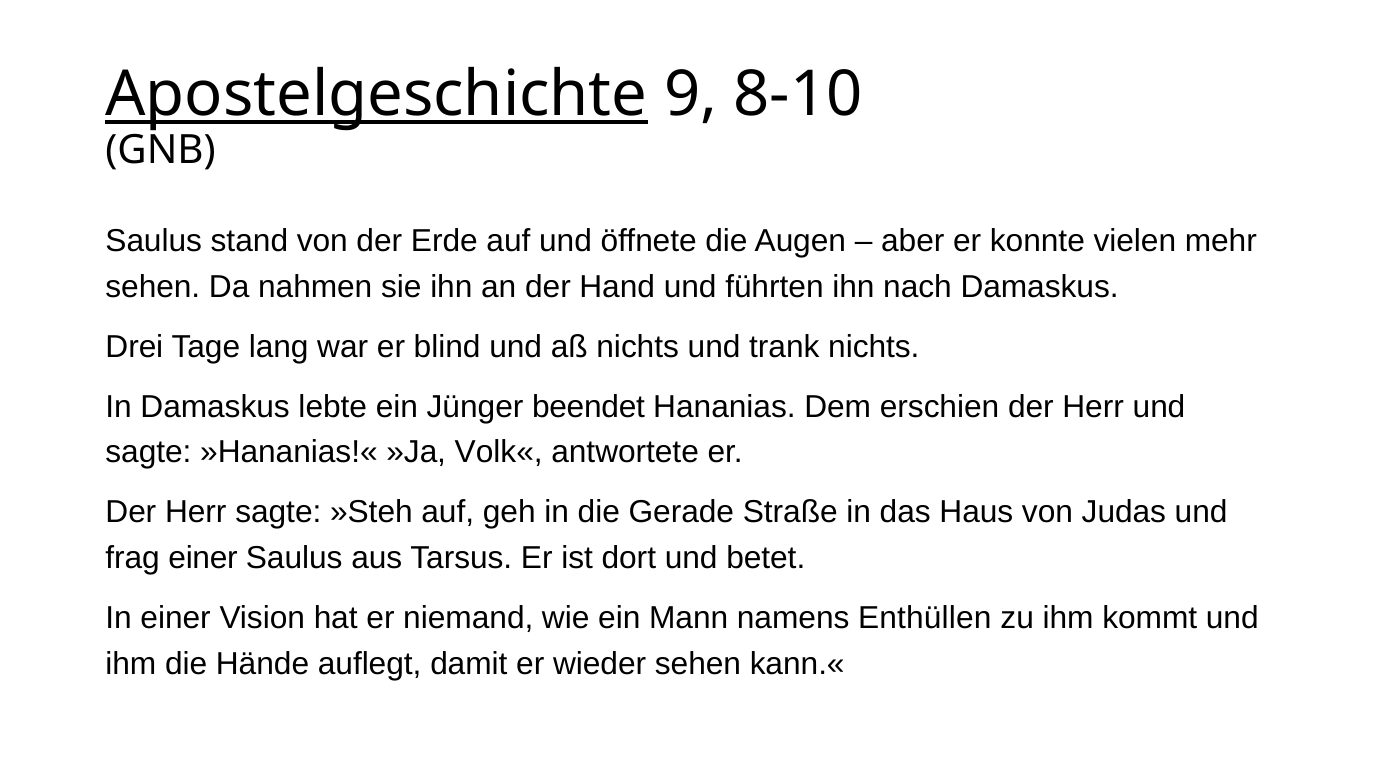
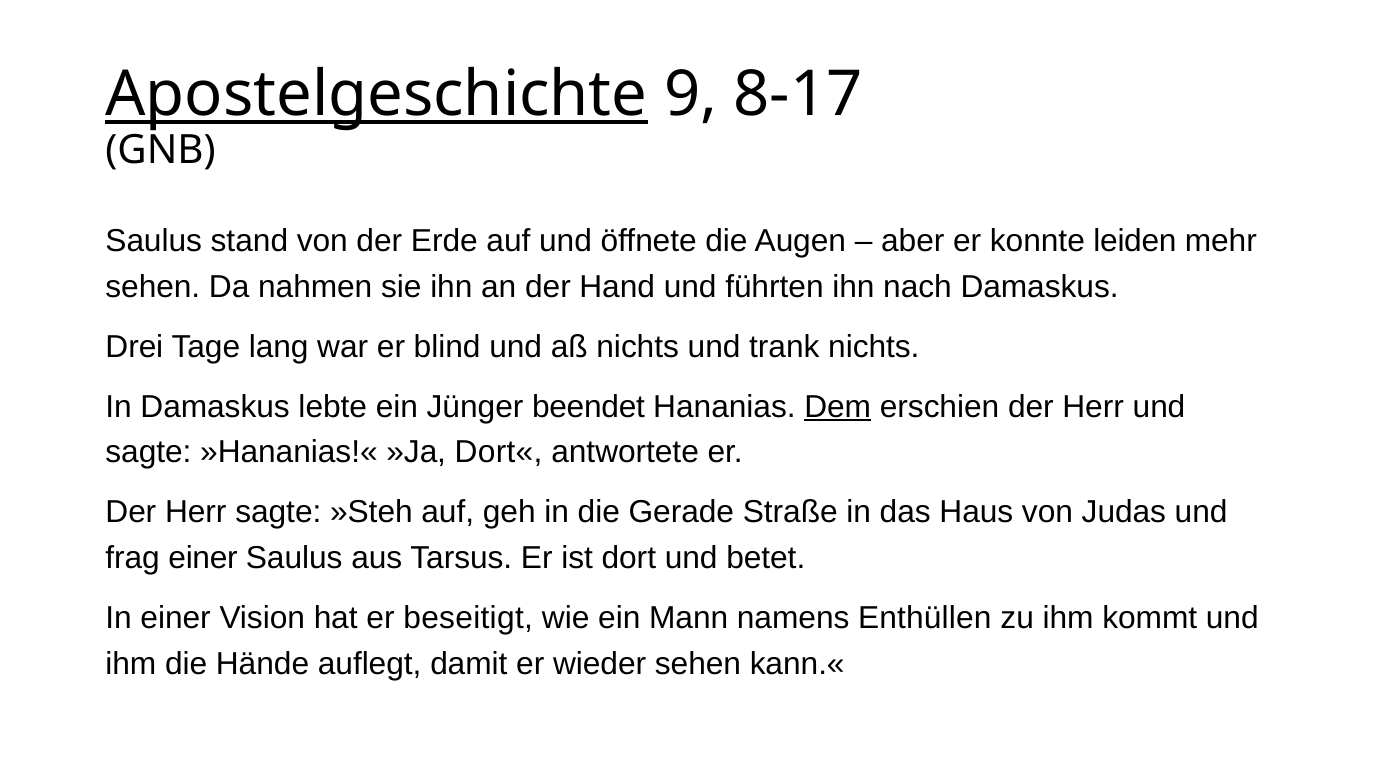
8-10: 8-10 -> 8-17
vielen: vielen -> leiden
Dem underline: none -> present
Volk«: Volk« -> Dort«
niemand: niemand -> beseitigt
